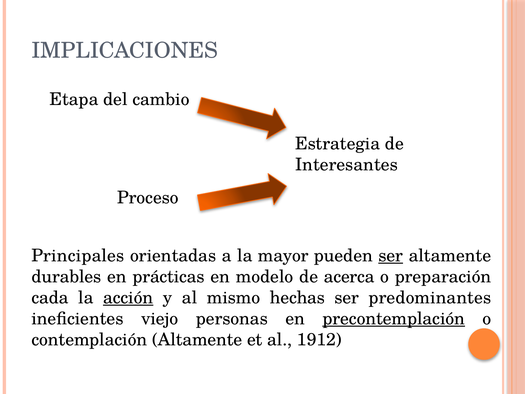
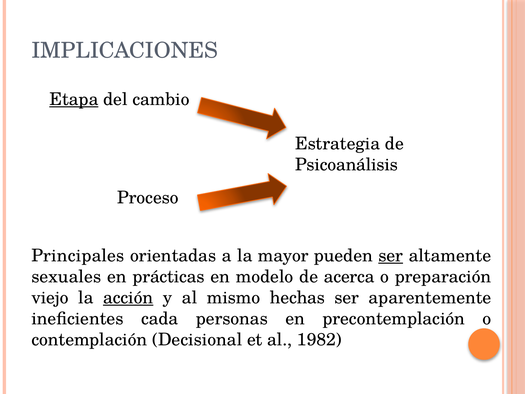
Etapa underline: none -> present
Interesantes: Interesantes -> Psicoanálisis
durables: durables -> sexuales
cada: cada -> viejo
predominantes: predominantes -> aparentemente
viejo: viejo -> cada
precontemplación underline: present -> none
contemplación Altamente: Altamente -> Decisional
1912: 1912 -> 1982
